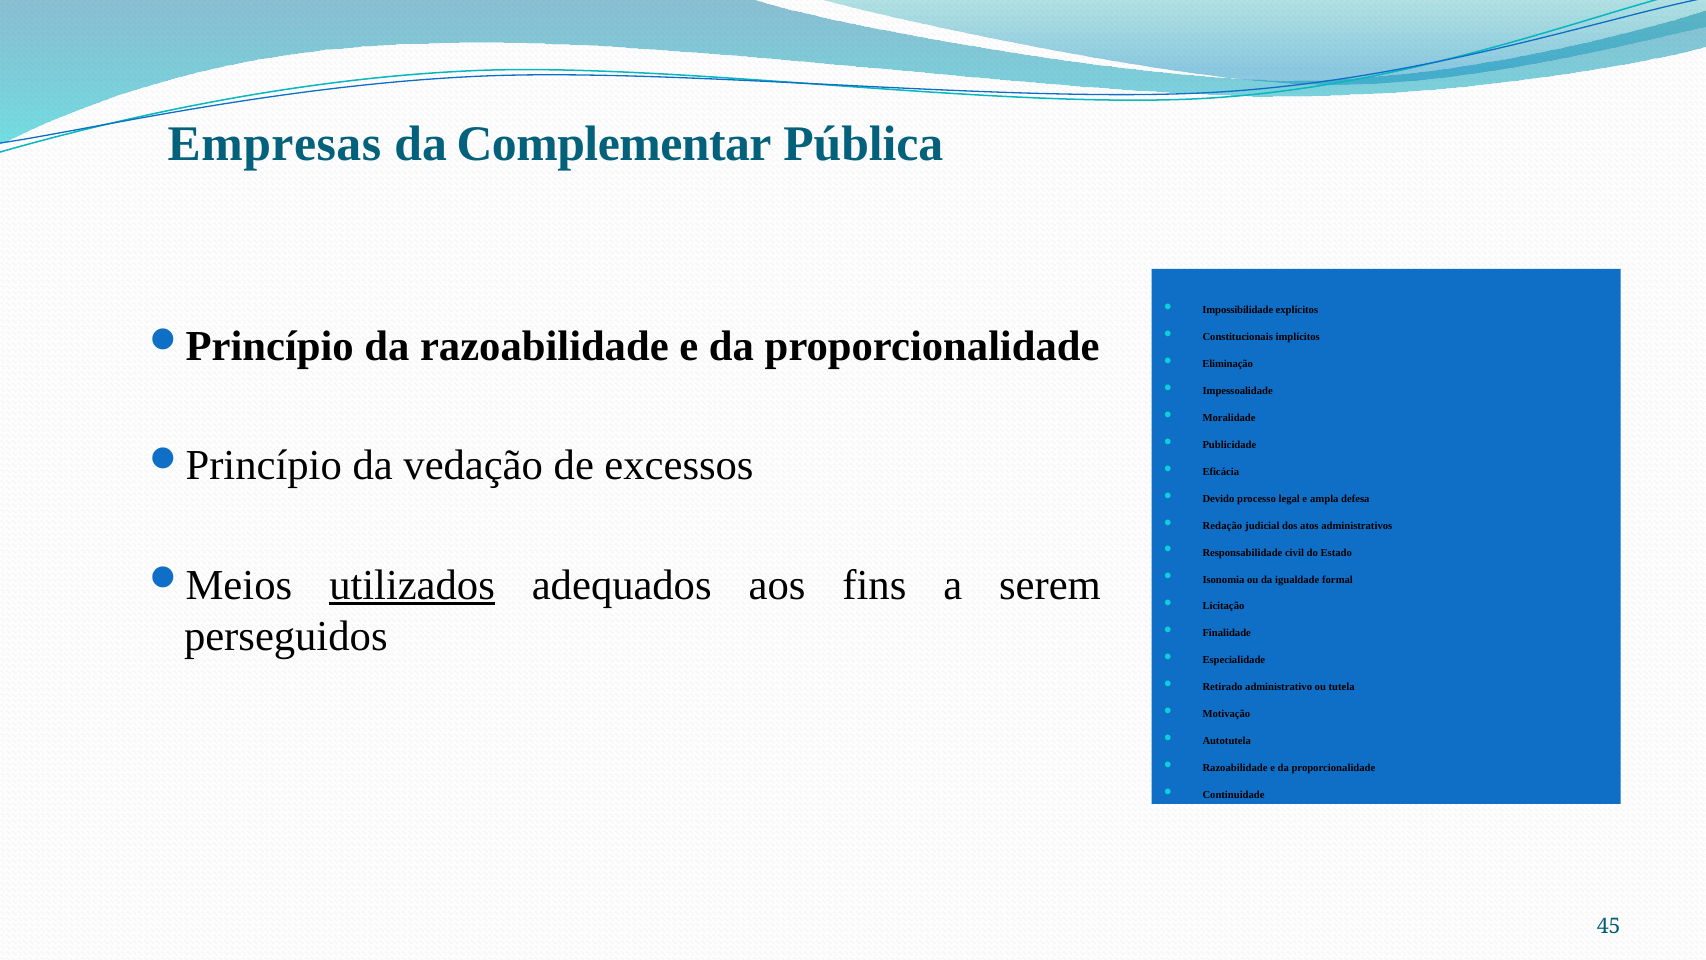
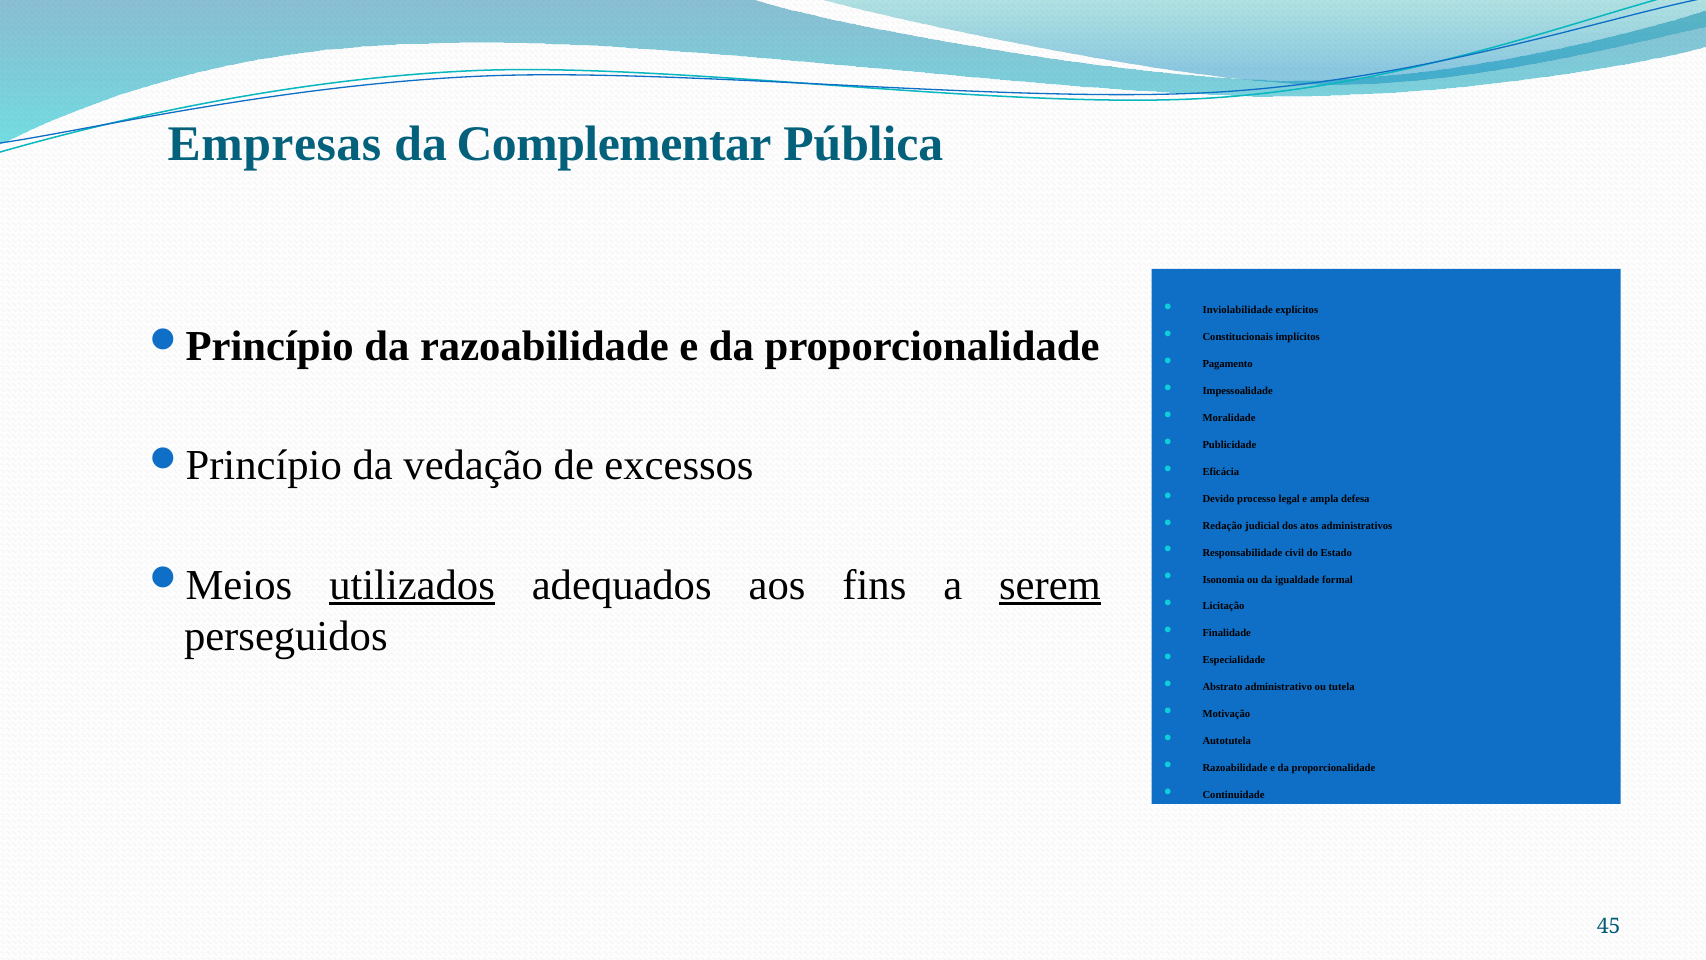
Impossibilidade: Impossibilidade -> Inviolabilidade
Eliminação: Eliminação -> Pagamento
serem underline: none -> present
Retirado: Retirado -> Abstrato
